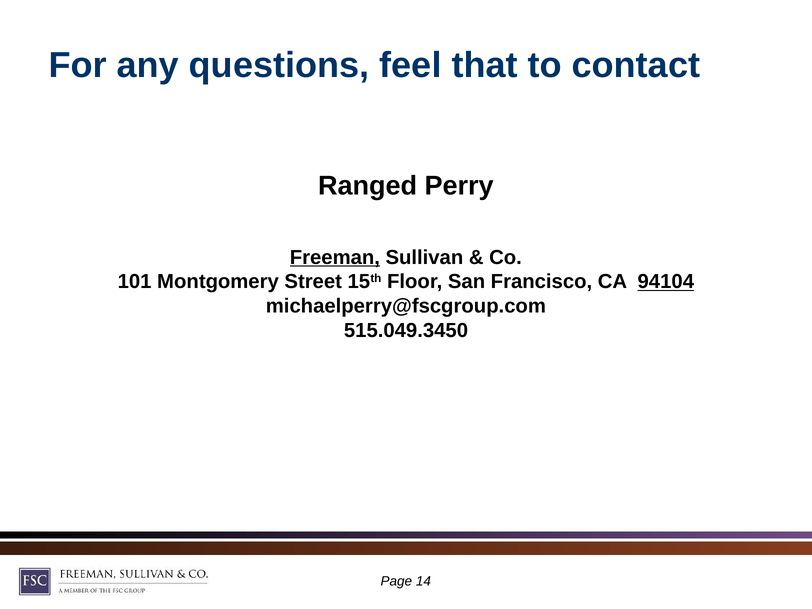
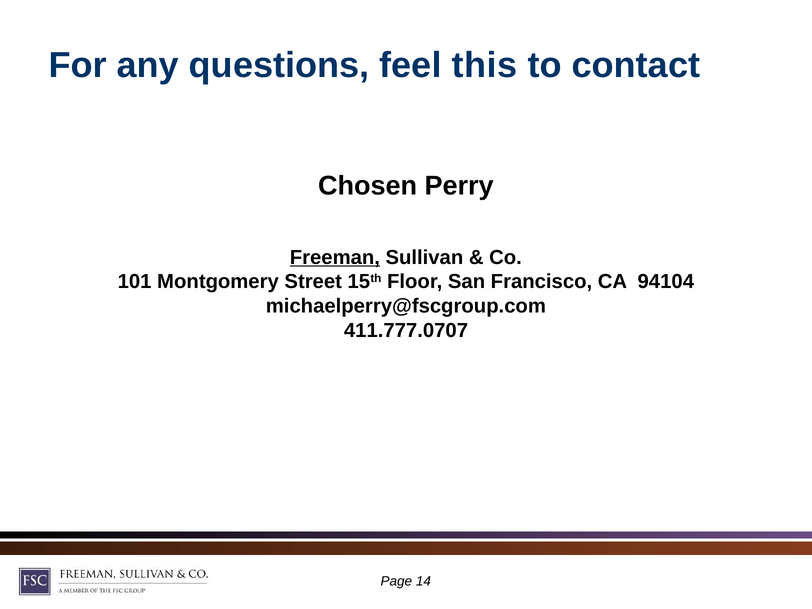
that: that -> this
Ranged: Ranged -> Chosen
94104 underline: present -> none
515.049.3450: 515.049.3450 -> 411.777.0707
